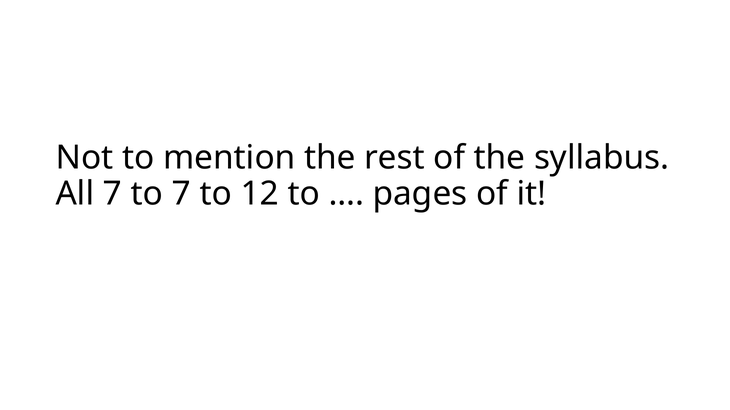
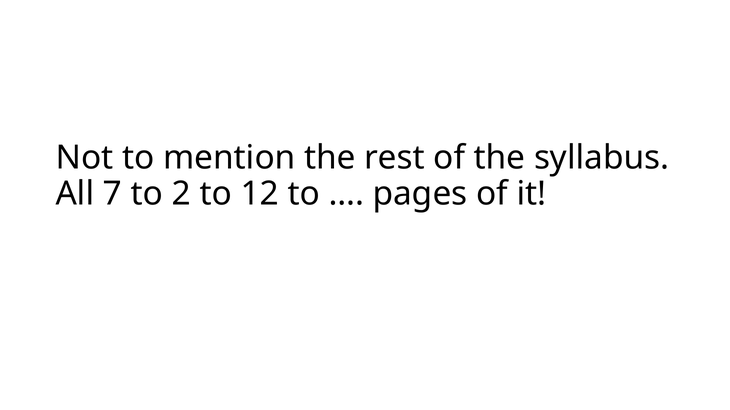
to 7: 7 -> 2
